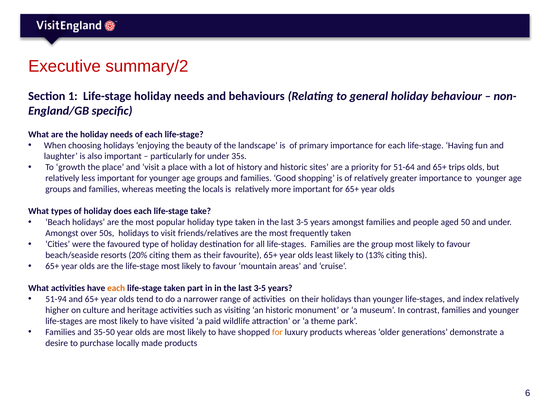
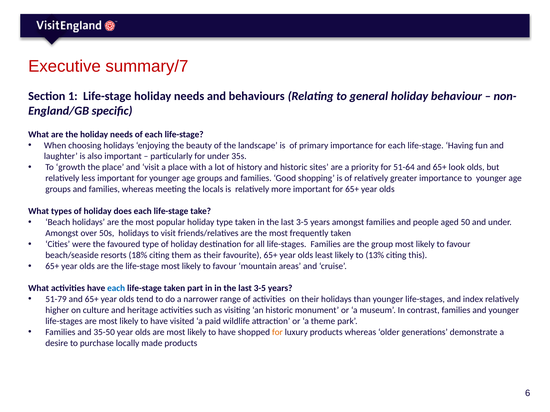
summary/2: summary/2 -> summary/7
trips: trips -> look
20%: 20% -> 18%
each at (116, 288) colour: orange -> blue
51-94: 51-94 -> 51-79
